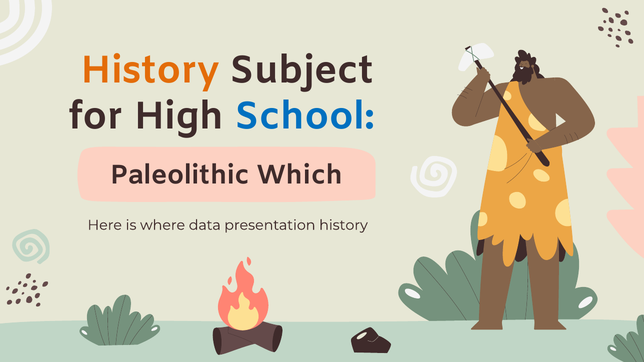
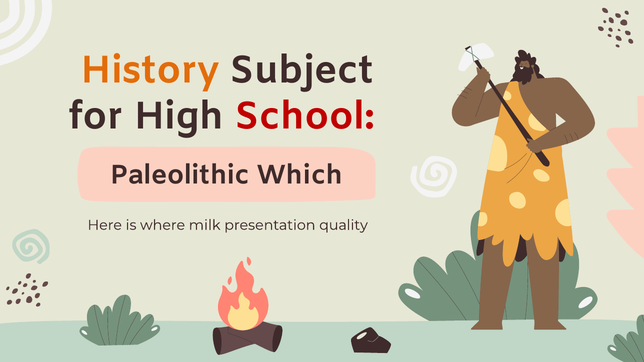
School colour: blue -> red
data: data -> milk
presentation history: history -> quality
